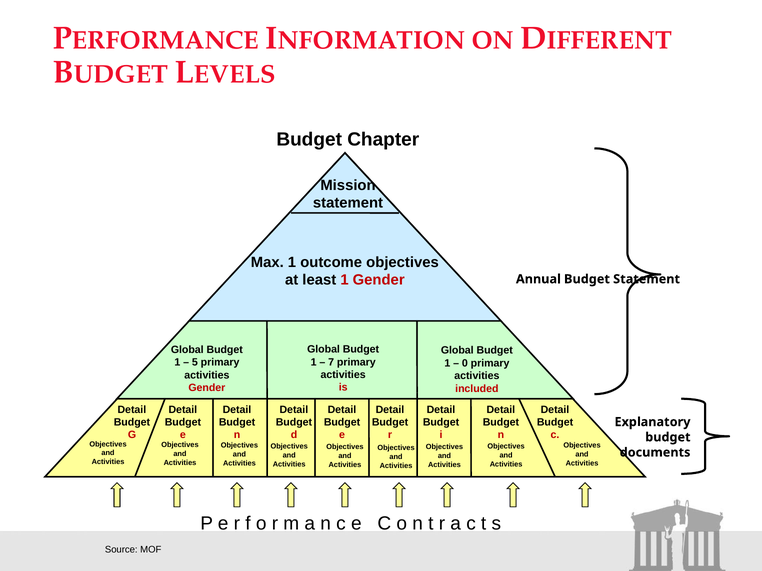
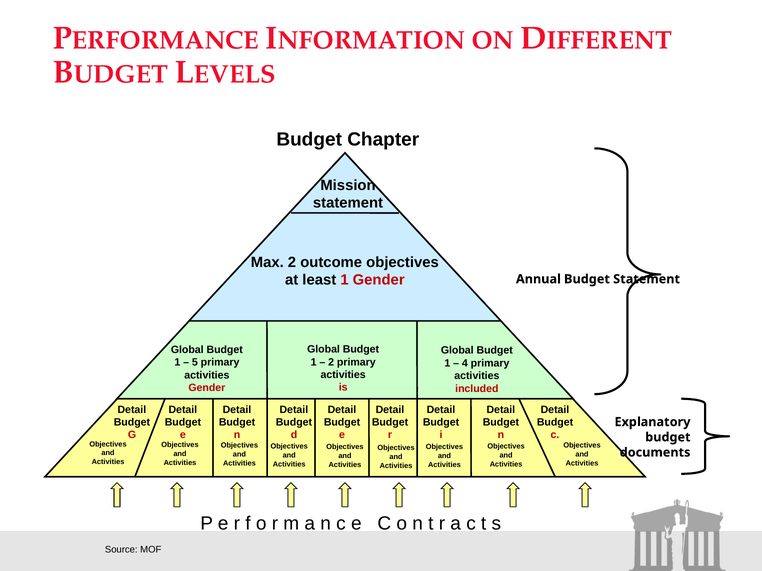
Max 1: 1 -> 2
7 at (331, 362): 7 -> 2
0: 0 -> 4
